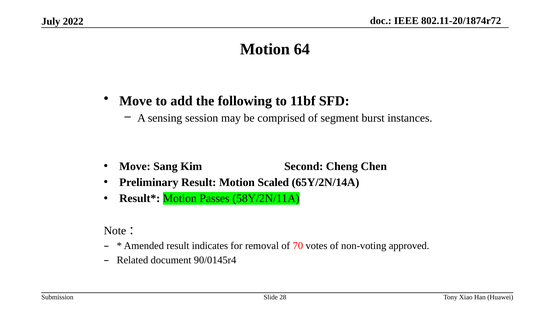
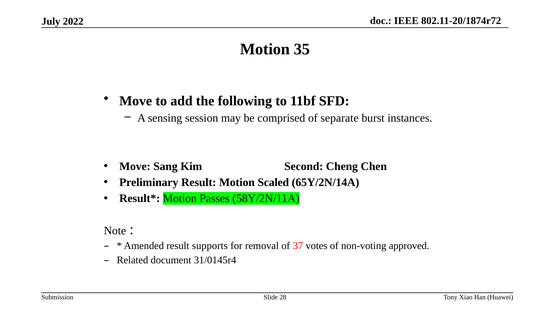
64: 64 -> 35
segment: segment -> separate
indicates: indicates -> supports
70: 70 -> 37
90/0145r4: 90/0145r4 -> 31/0145r4
